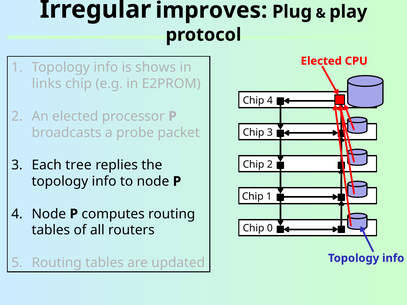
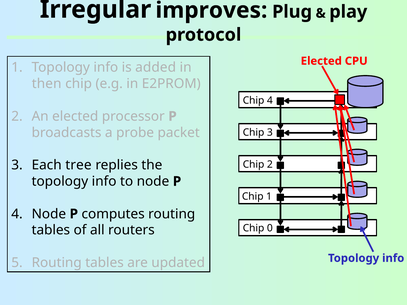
shows: shows -> added
links: links -> then
